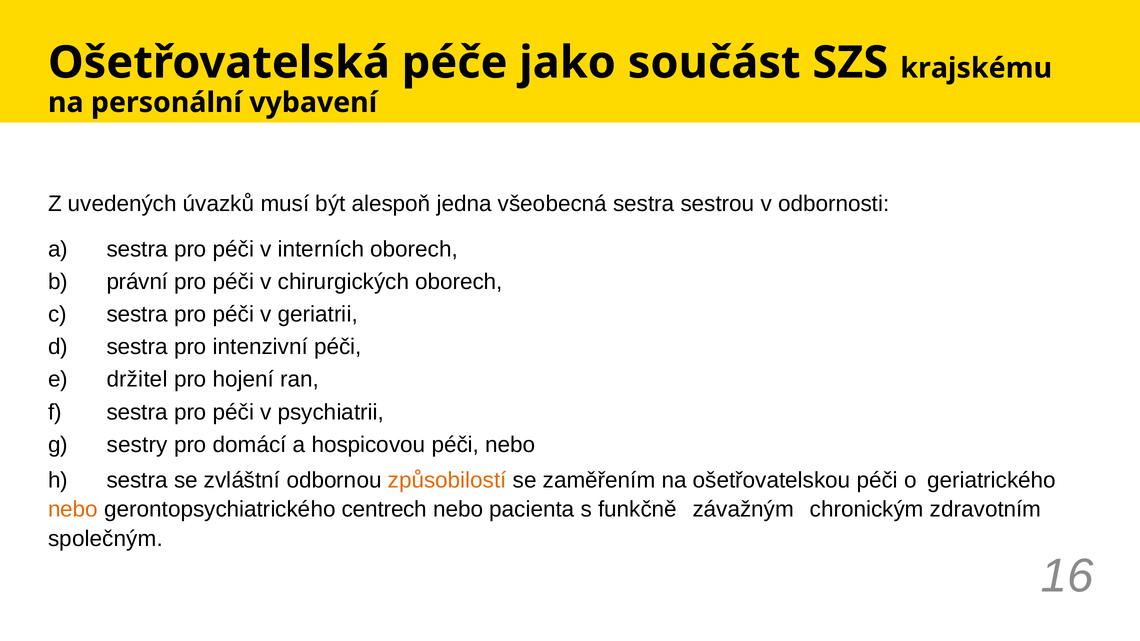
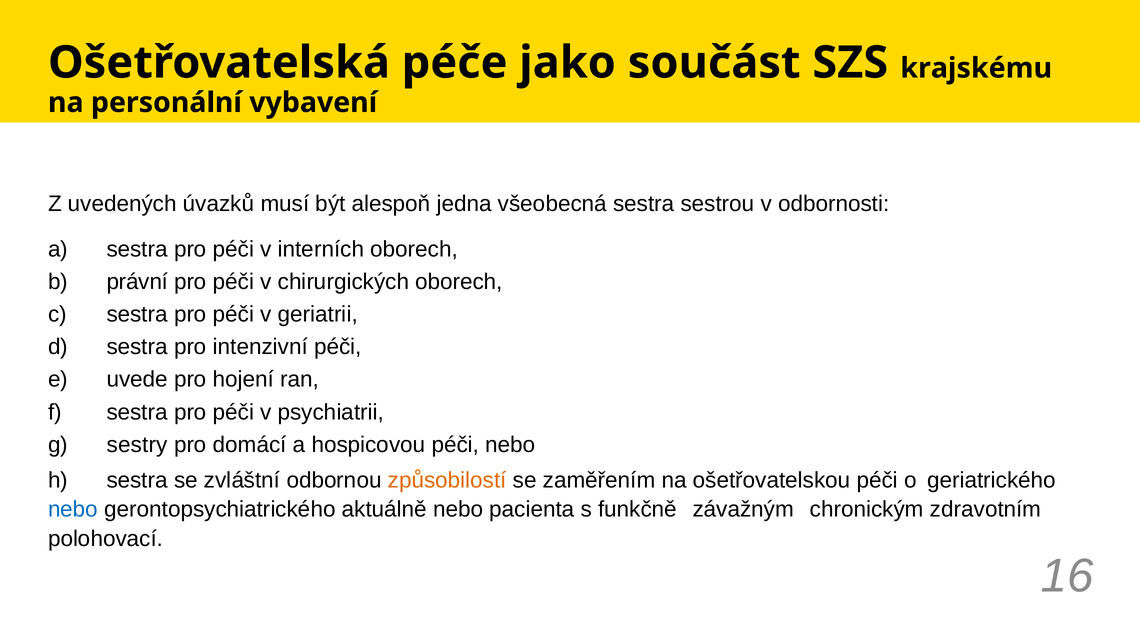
držitel: držitel -> uvede
nebo at (73, 510) colour: orange -> blue
centrech: centrech -> aktuálně
společným: společným -> polohovací
